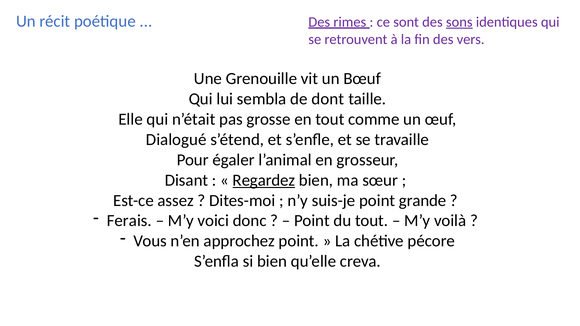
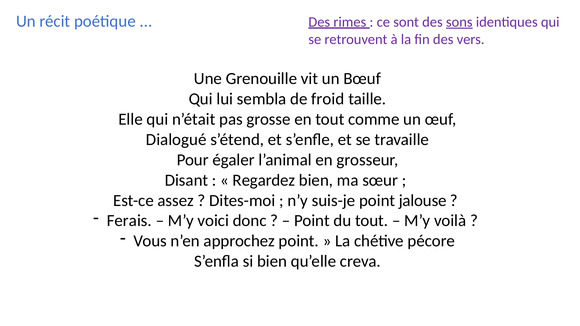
dont: dont -> froid
Regardez underline: present -> none
grande: grande -> jalouse
